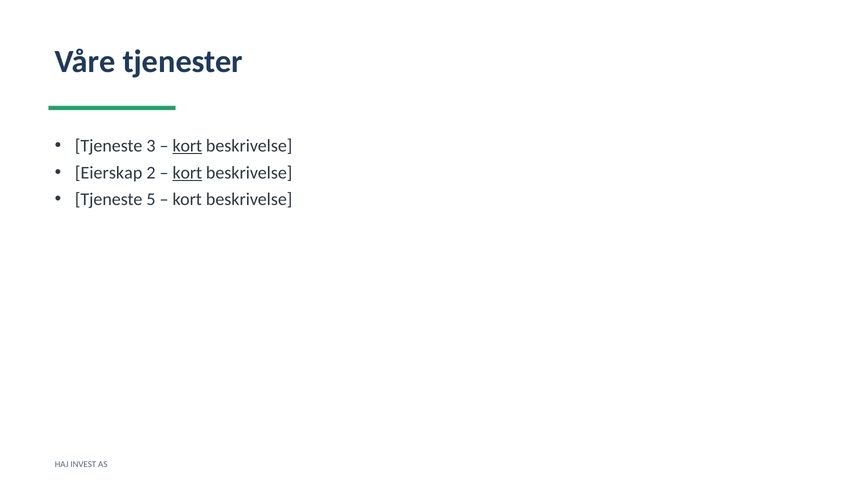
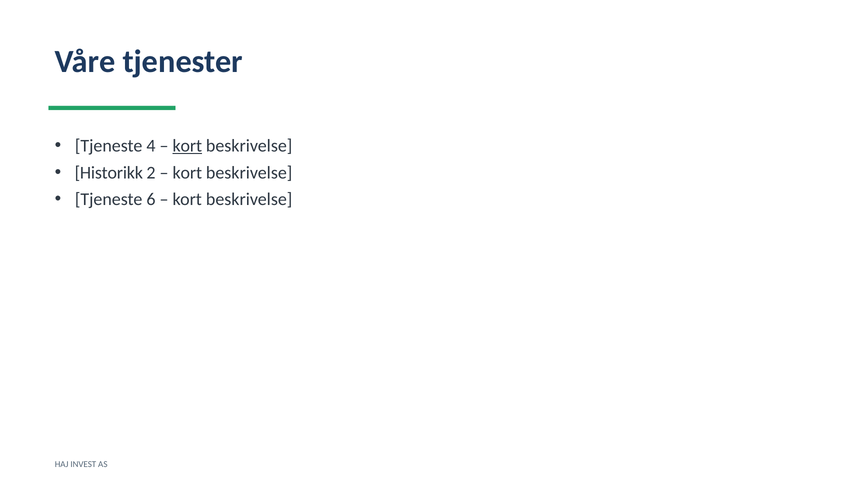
3: 3 -> 4
Eierskap: Eierskap -> Historikk
kort at (187, 173) underline: present -> none
5: 5 -> 6
